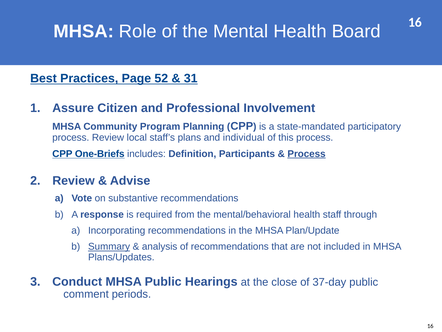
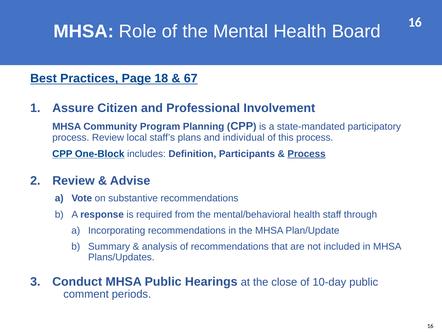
52: 52 -> 18
31: 31 -> 67
One-Briefs: One-Briefs -> One-Block
Summary underline: present -> none
37-day: 37-day -> 10-day
